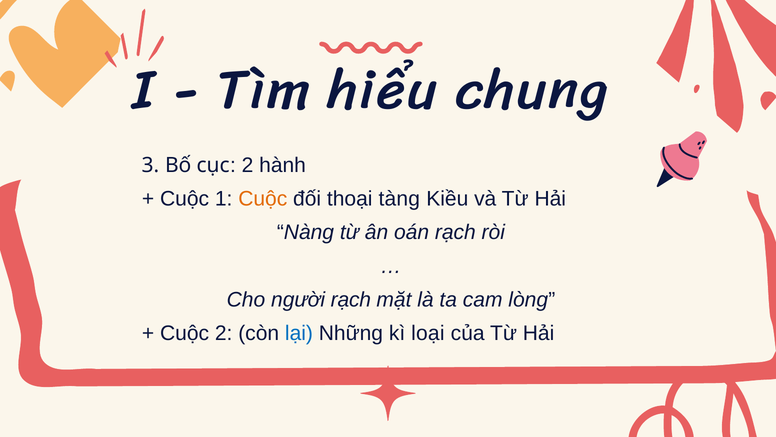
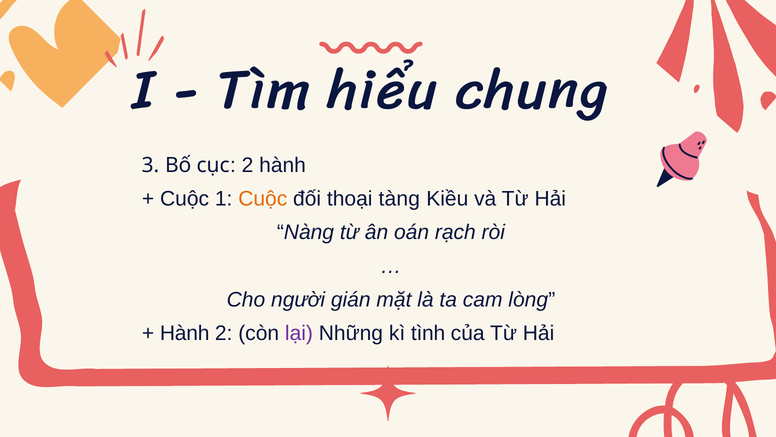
người rạch: rạch -> gián
Cuộc at (185, 333): Cuộc -> Hành
lại colour: blue -> purple
loại: loại -> tình
